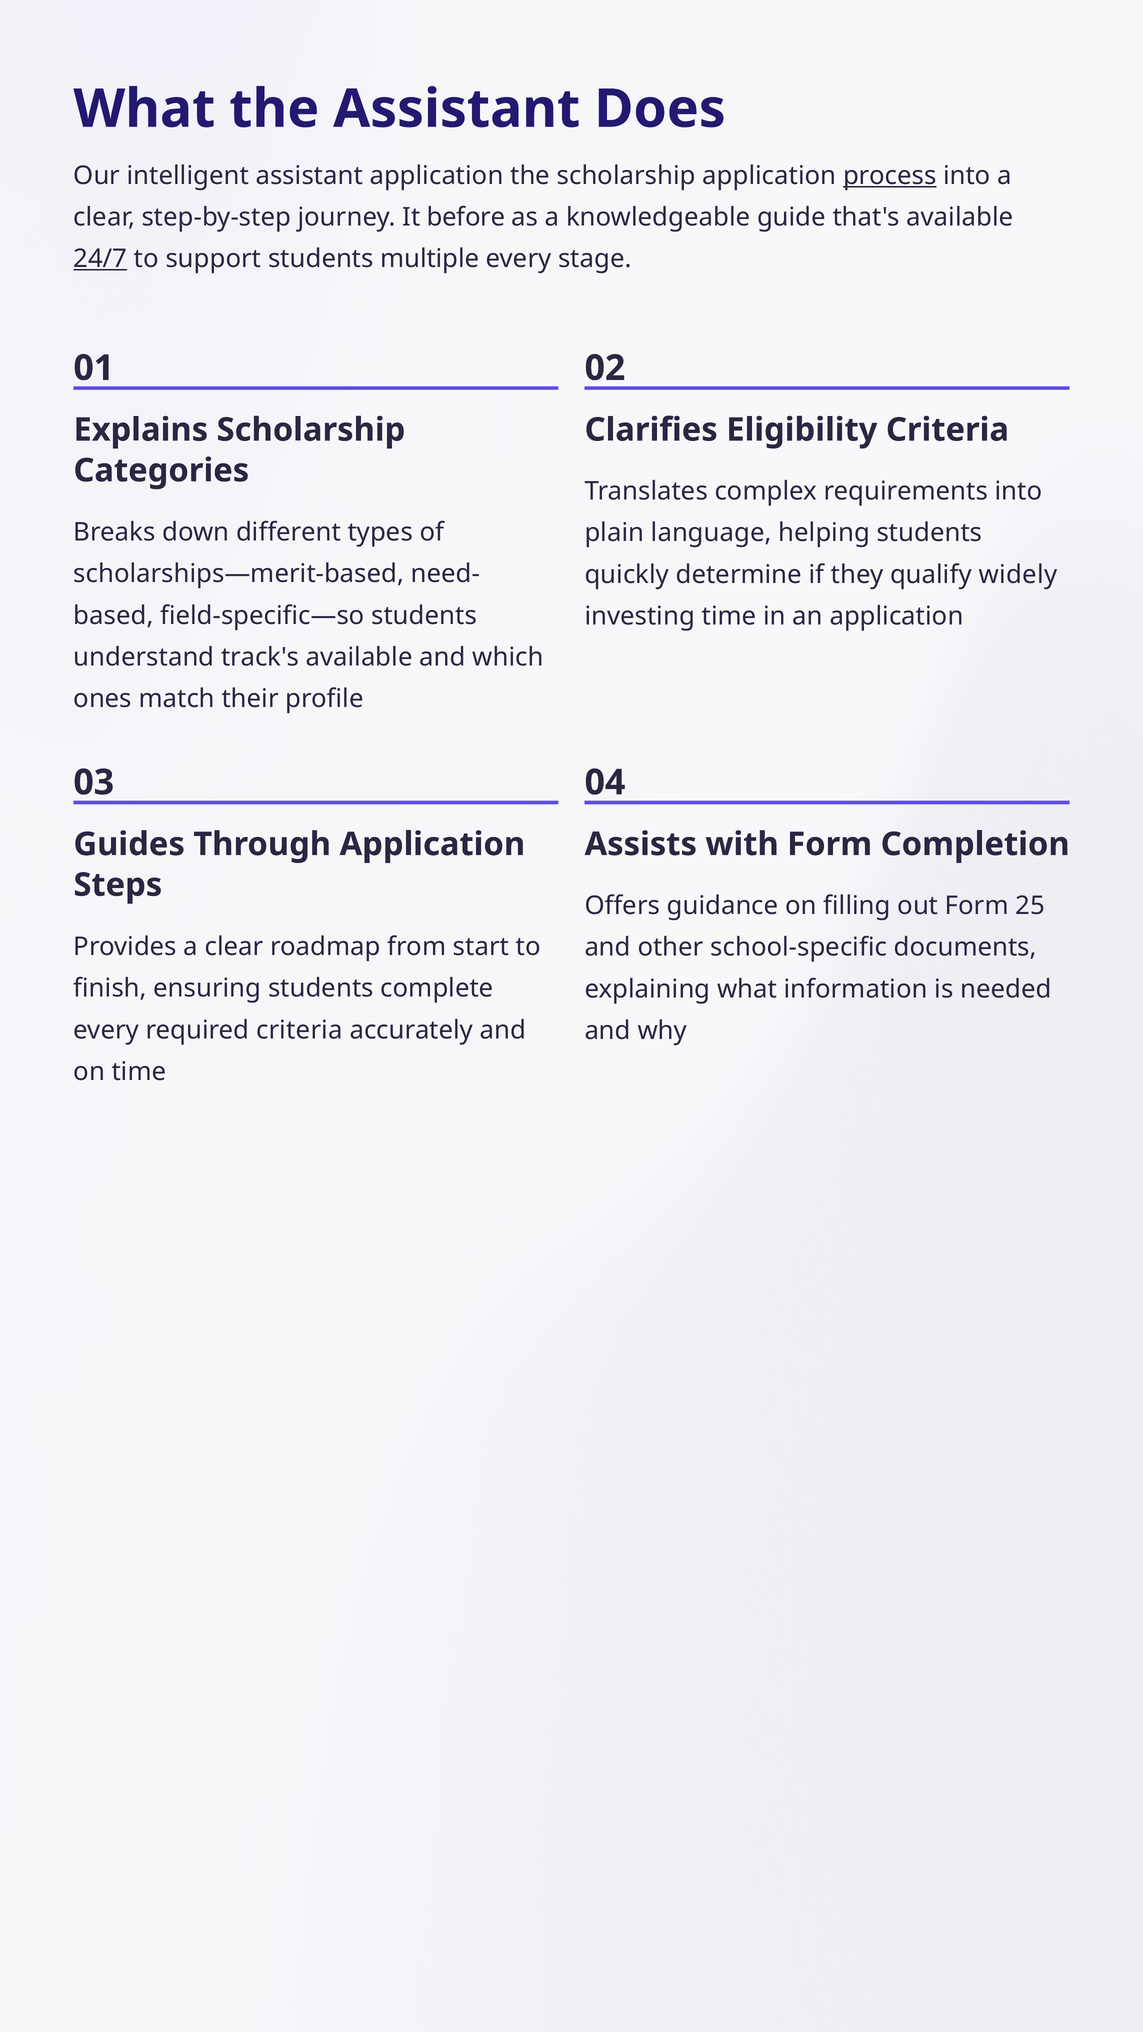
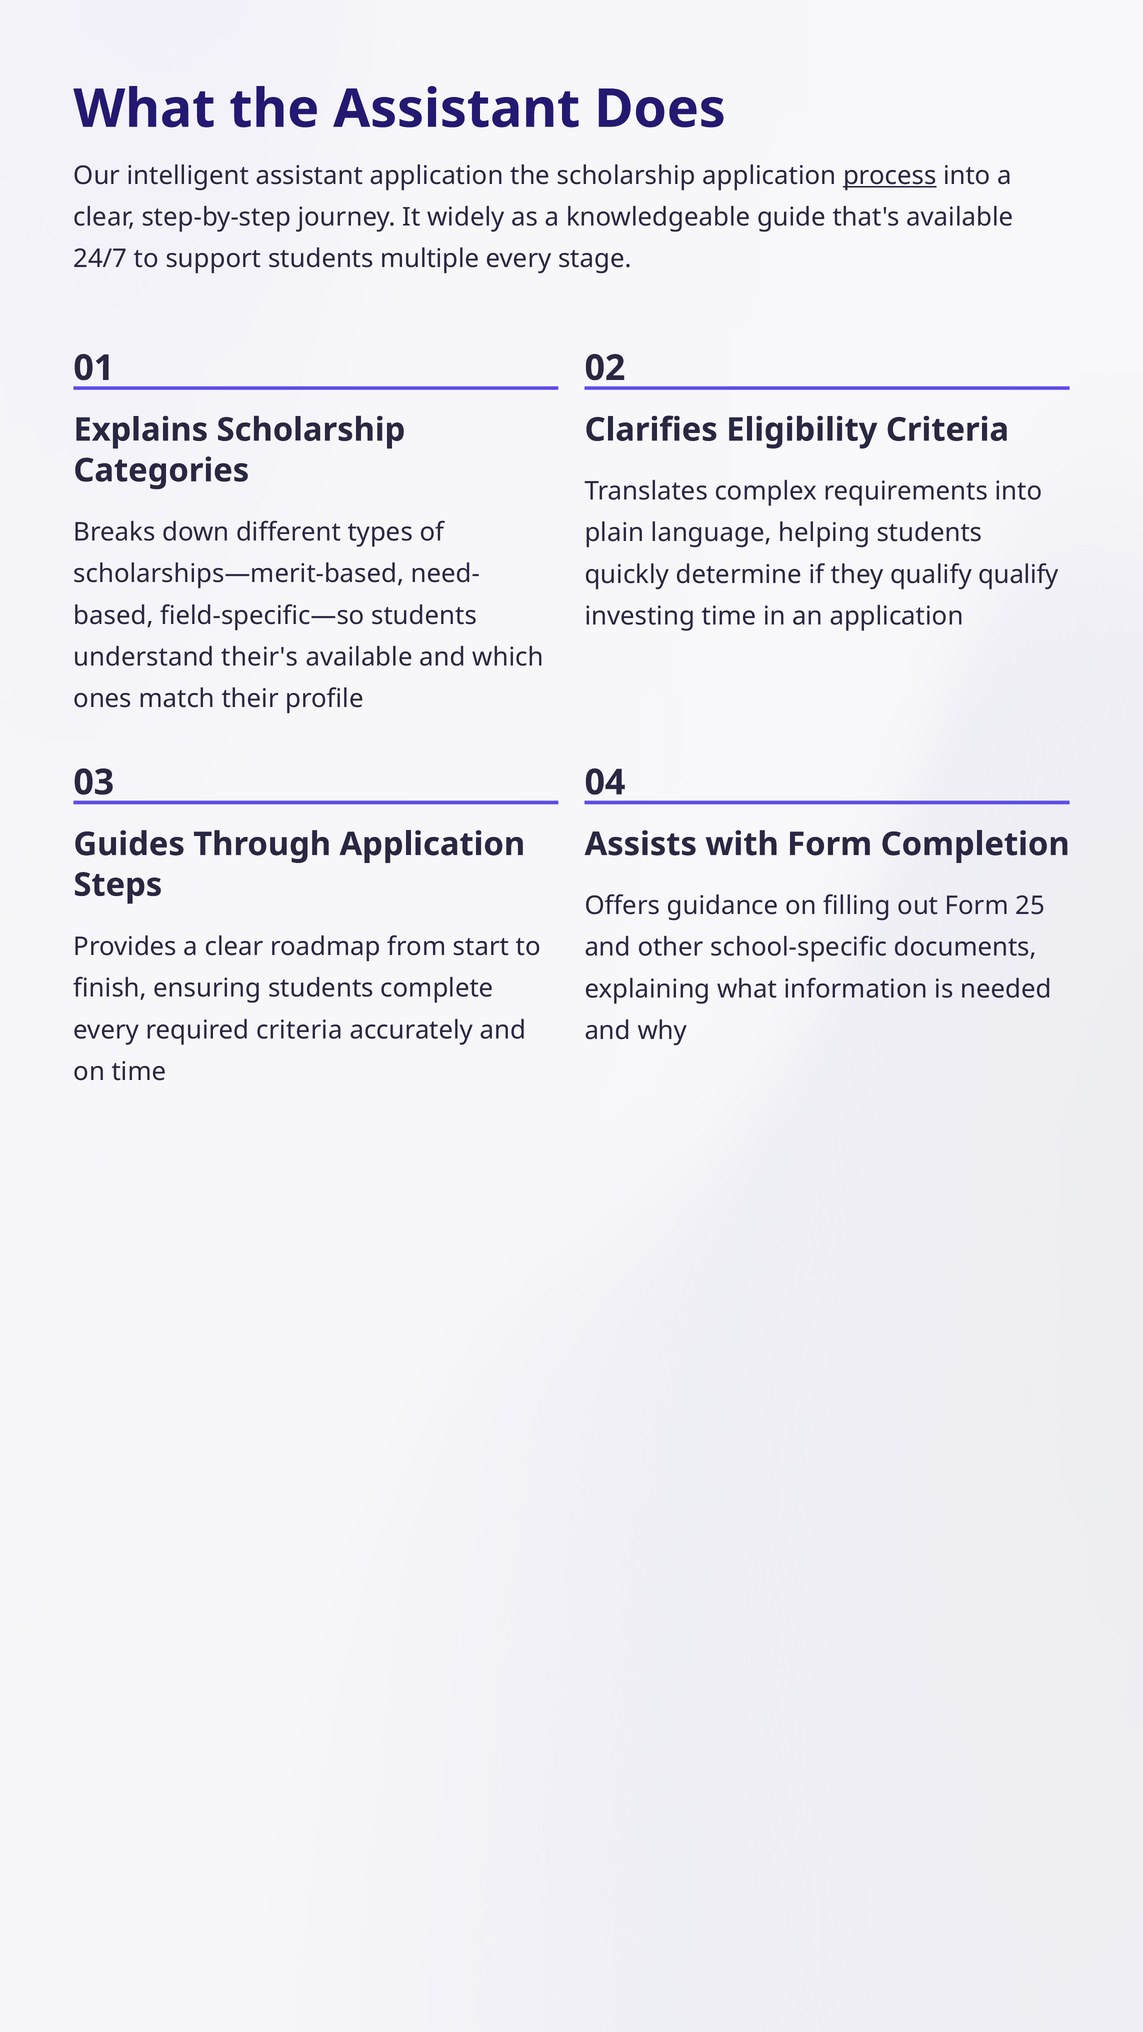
before: before -> widely
24/7 underline: present -> none
qualify widely: widely -> qualify
track's: track's -> their's
